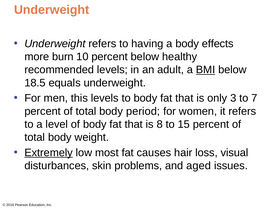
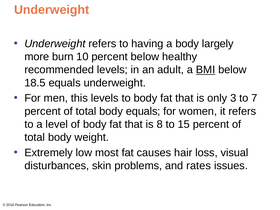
effects: effects -> largely
body period: period -> equals
Extremely underline: present -> none
aged: aged -> rates
